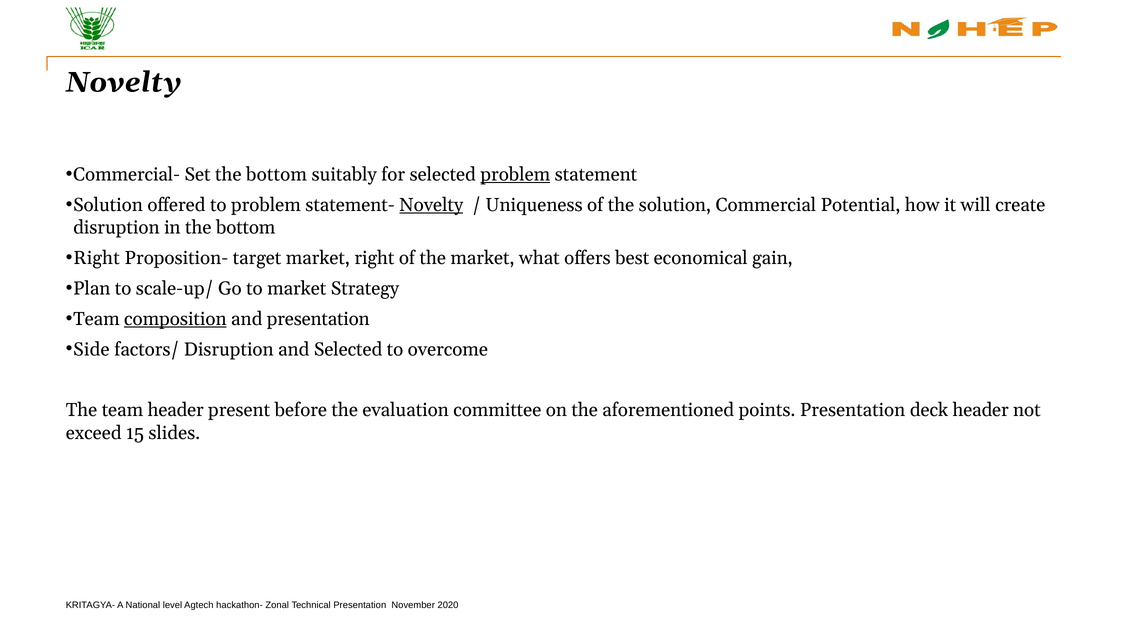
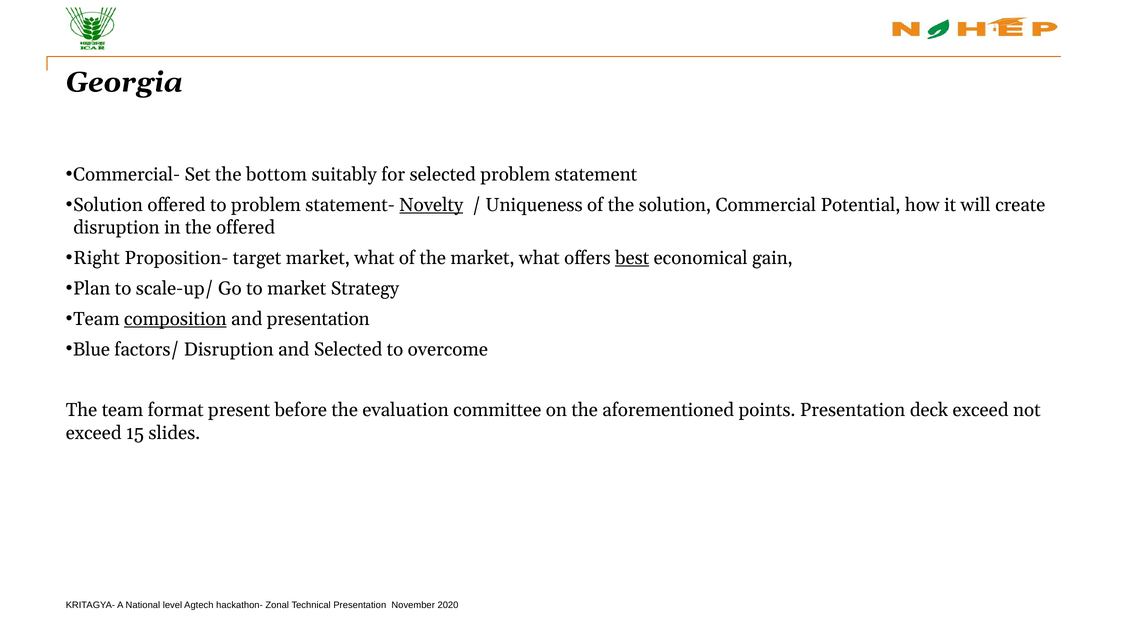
Novelty at (124, 82): Novelty -> Georgia
problem at (515, 175) underline: present -> none
in the bottom: bottom -> offered
target market right: right -> what
best underline: none -> present
Side: Side -> Blue
team header: header -> format
deck header: header -> exceed
